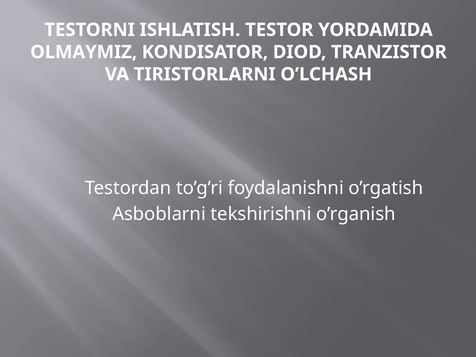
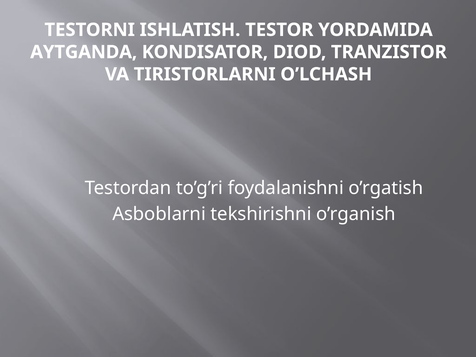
OLMAYMIZ: OLMAYMIZ -> AYTGANDA
